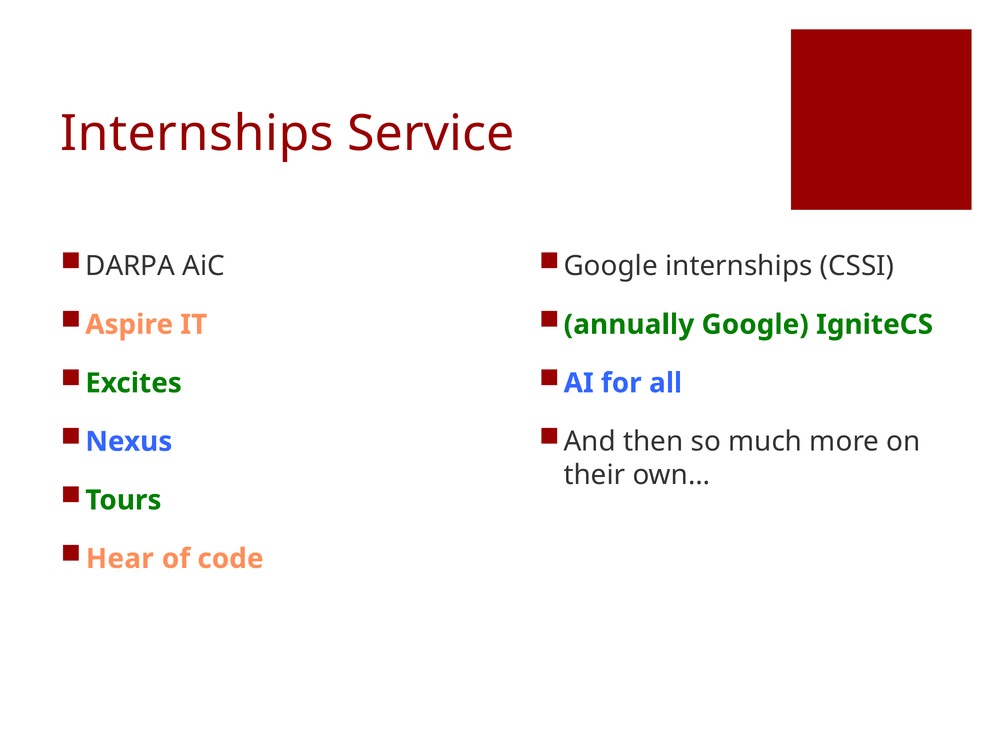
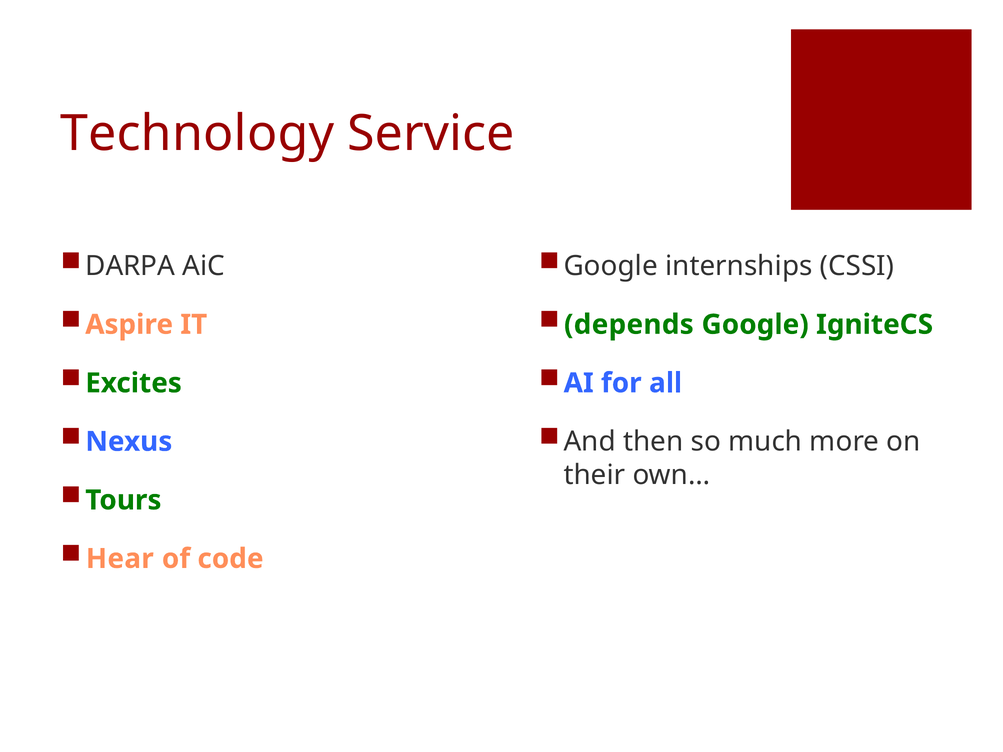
Internships at (197, 134): Internships -> Technology
annually: annually -> depends
